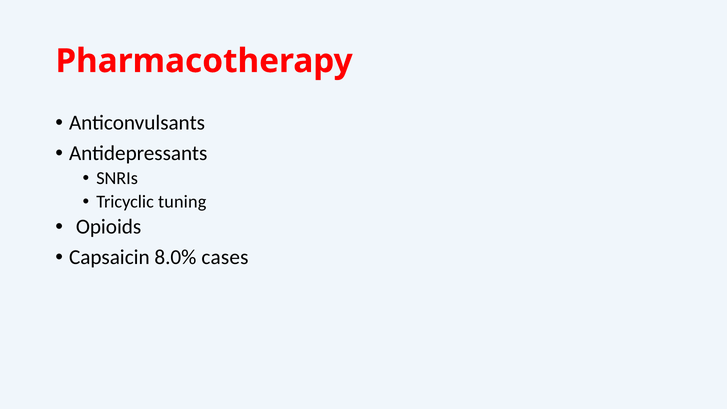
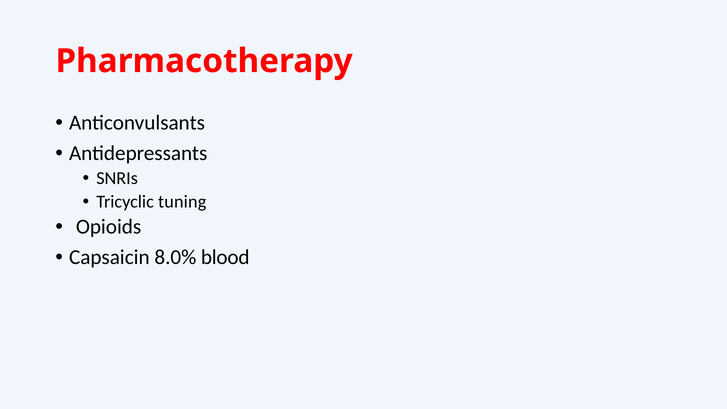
cases: cases -> blood
